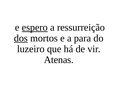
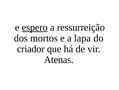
dos underline: present -> none
para: para -> lapa
luzeiro: luzeiro -> criador
